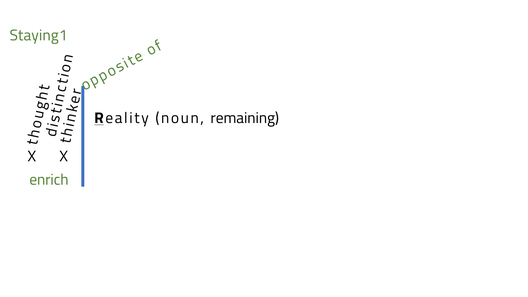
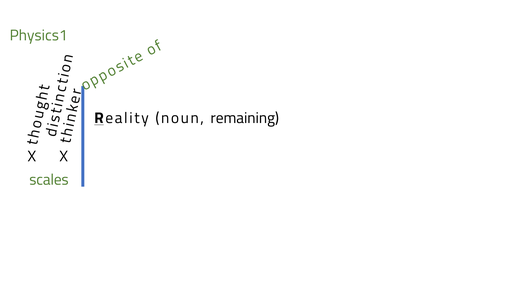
Staying1: Staying1 -> Physics1
enrich: enrich -> scales
